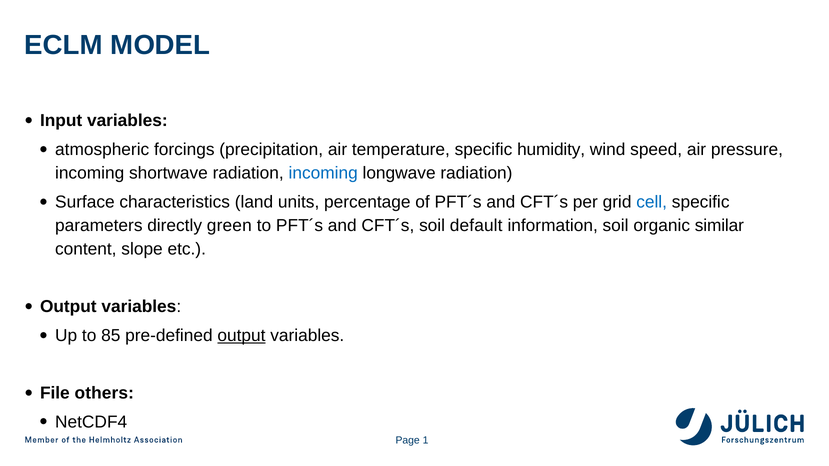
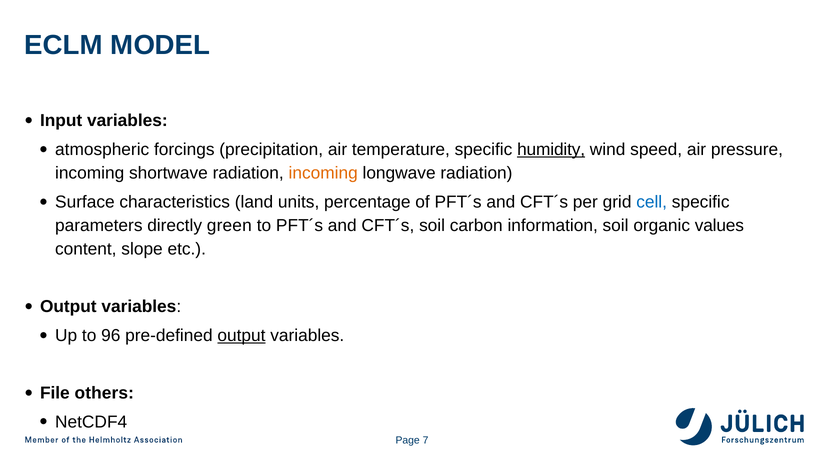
humidity underline: none -> present
incoming at (323, 173) colour: blue -> orange
default: default -> carbon
similar: similar -> values
85: 85 -> 96
1: 1 -> 7
